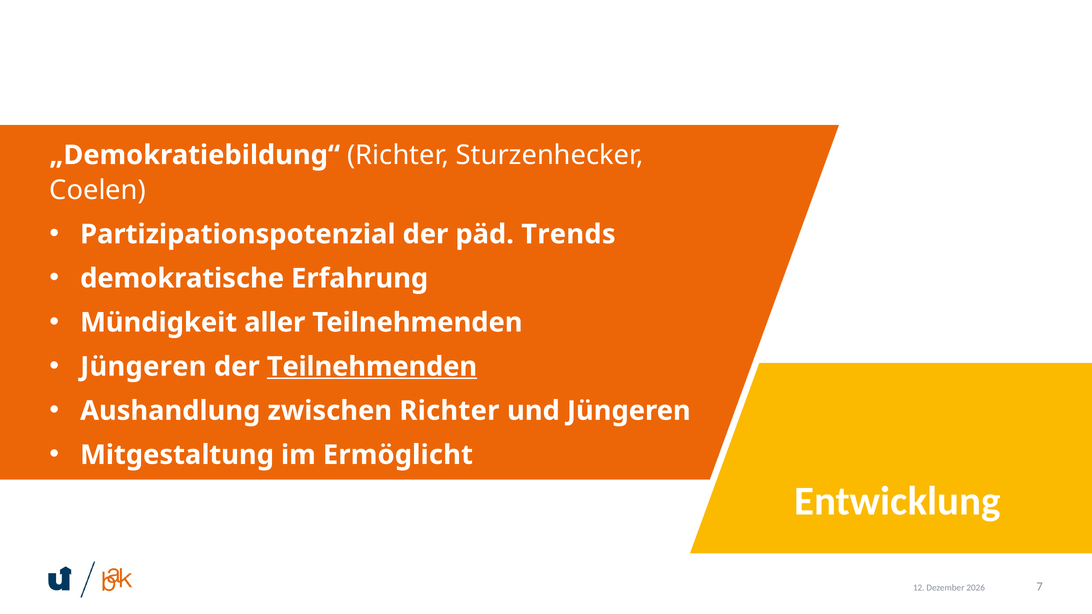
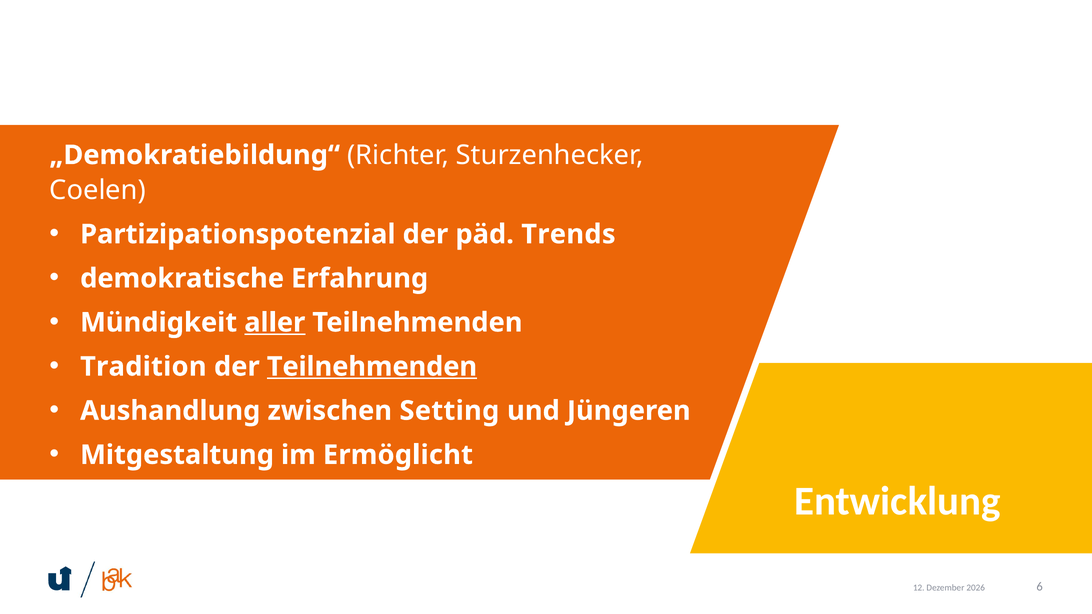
aller underline: none -> present
Jüngeren at (143, 367): Jüngeren -> Tradition
zwischen Richter: Richter -> Setting
7: 7 -> 6
